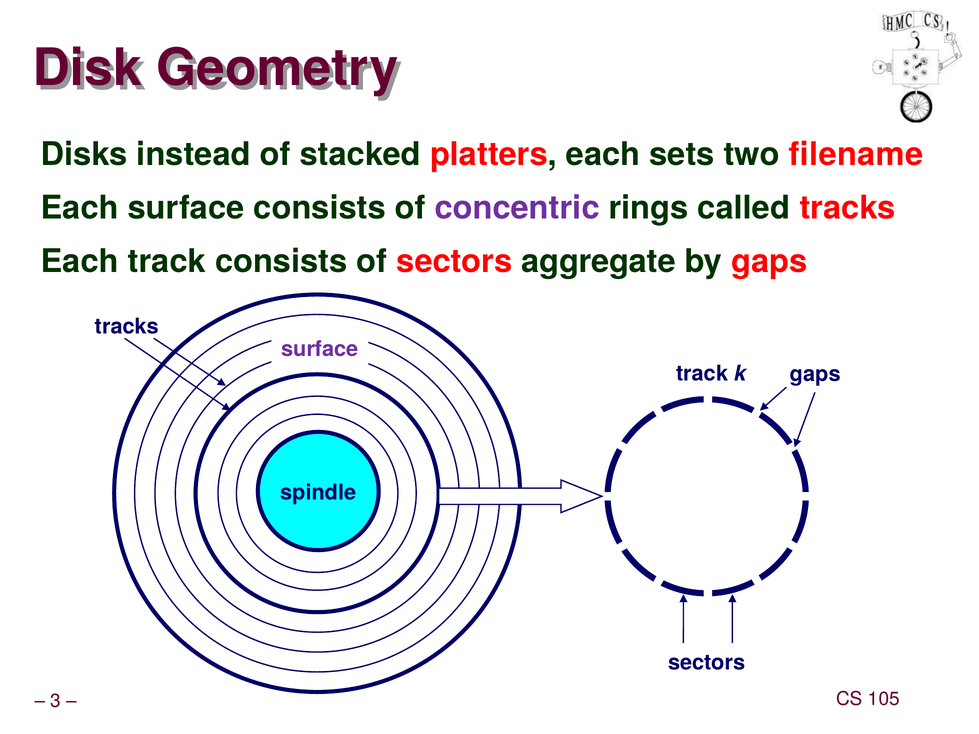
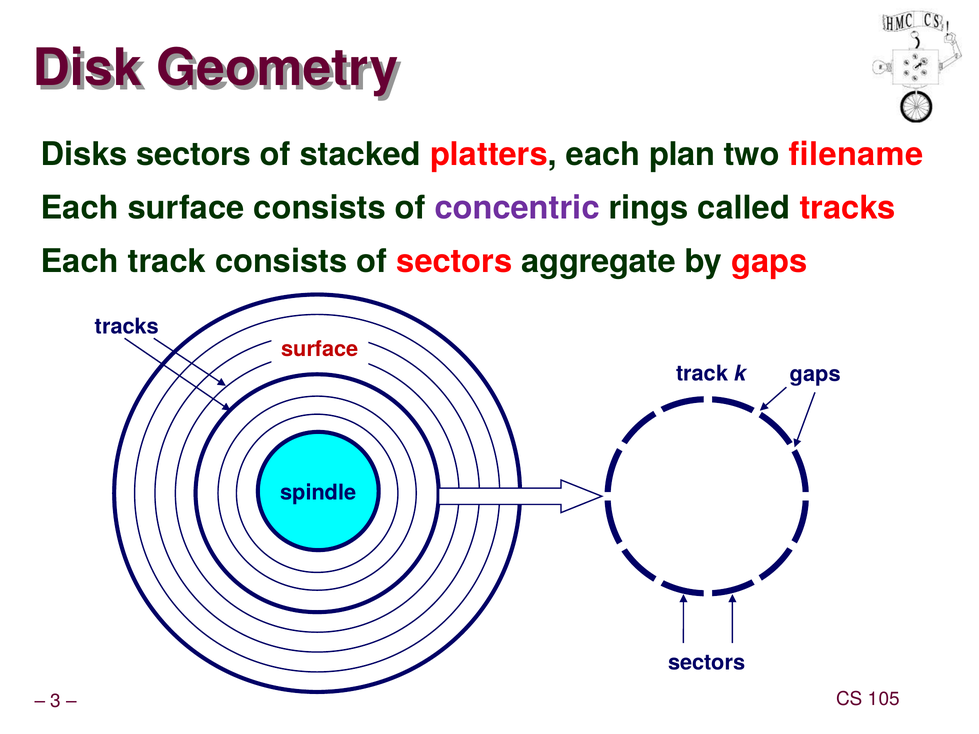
Disks instead: instead -> sectors
sets: sets -> plan
surface at (320, 349) colour: purple -> red
